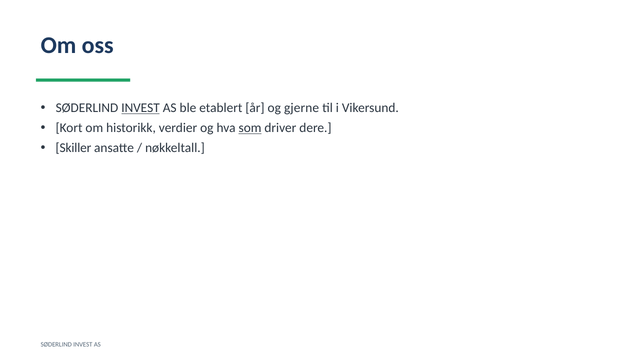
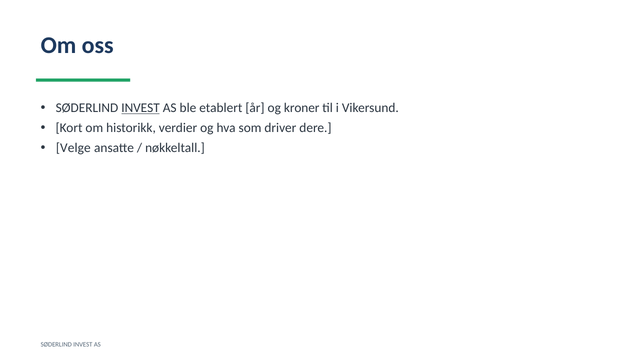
gjerne: gjerne -> kroner
som underline: present -> none
Skiller: Skiller -> Velge
